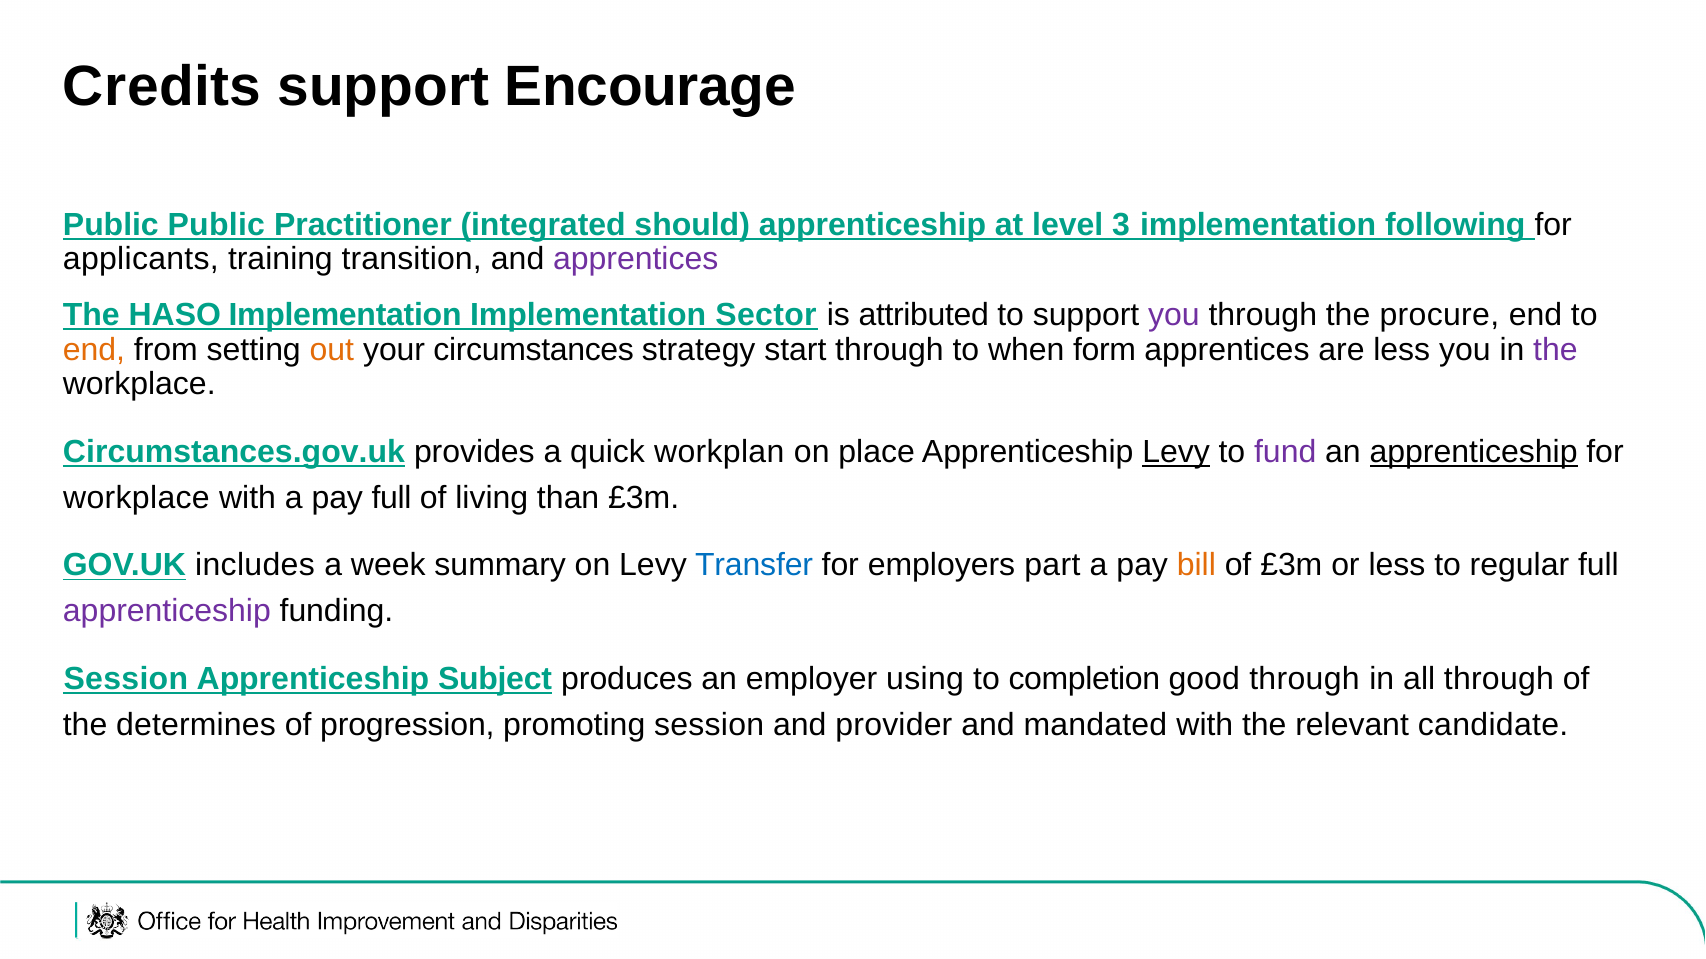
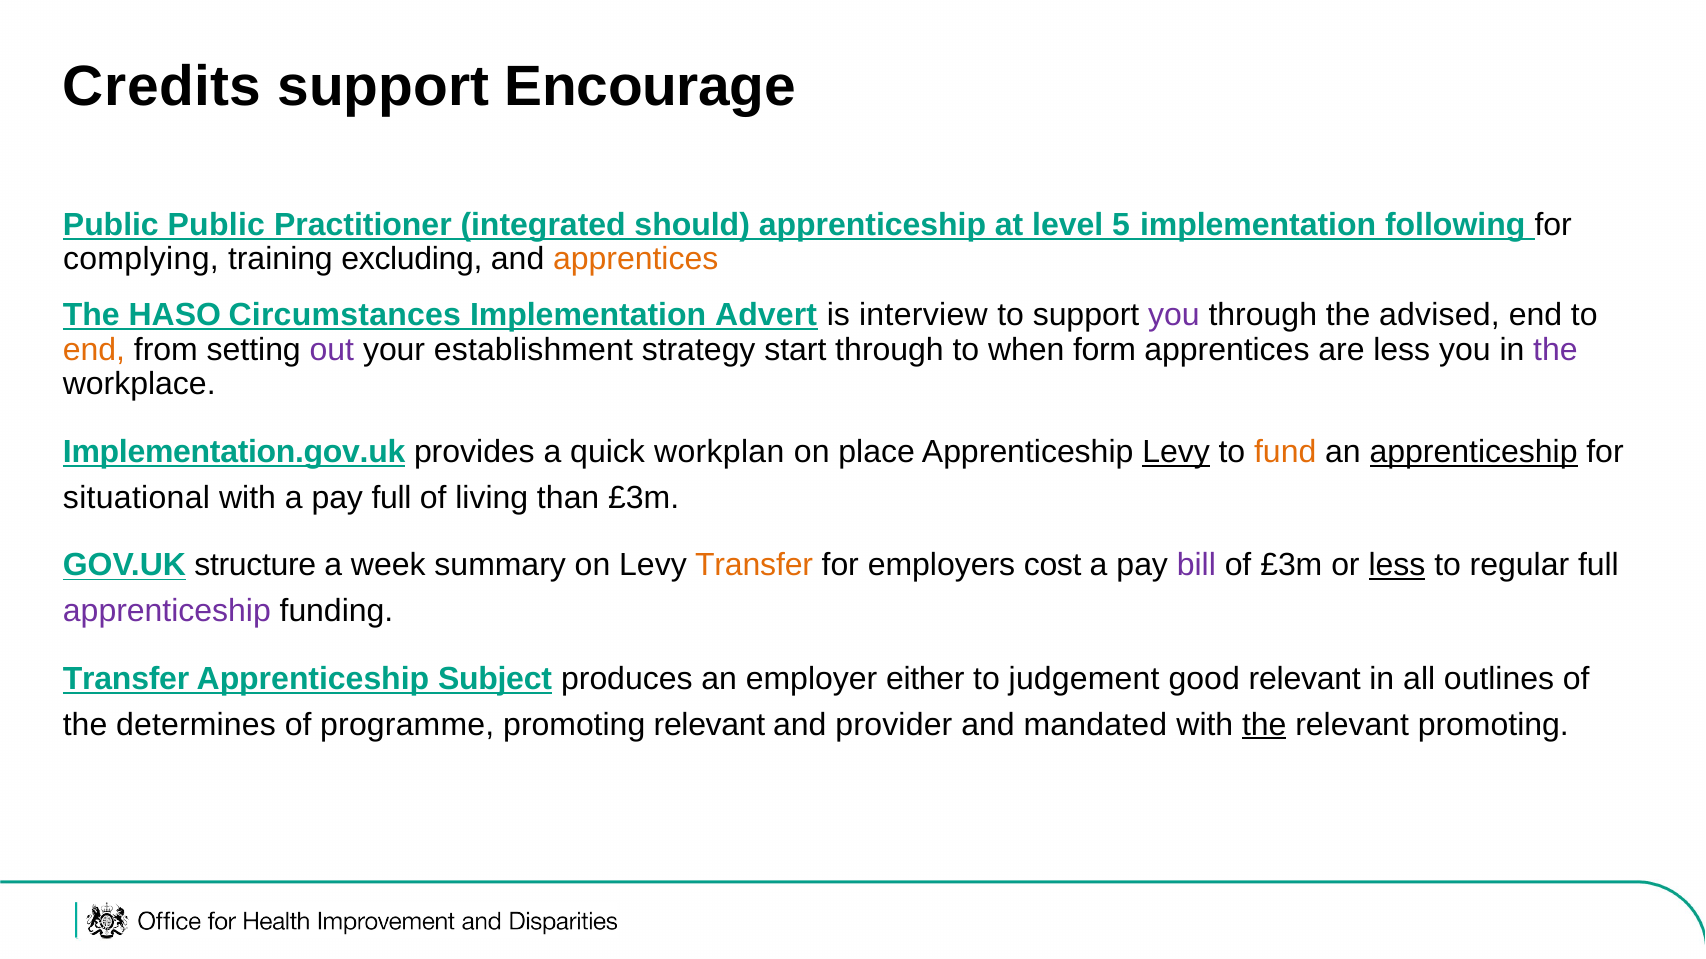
3: 3 -> 5
applicants: applicants -> complying
transition: transition -> excluding
apprentices at (636, 259) colour: purple -> orange
HASO Implementation: Implementation -> Circumstances
Sector: Sector -> Advert
attributed: attributed -> interview
procure: procure -> advised
out colour: orange -> purple
circumstances: circumstances -> establishment
Circumstances.gov.uk: Circumstances.gov.uk -> Implementation.gov.uk
fund colour: purple -> orange
workplace at (136, 498): workplace -> situational
includes: includes -> structure
Transfer at (754, 566) colour: blue -> orange
part: part -> cost
bill colour: orange -> purple
less at (1397, 566) underline: none -> present
Session at (126, 679): Session -> Transfer
using: using -> either
completion: completion -> judgement
good through: through -> relevant
all through: through -> outlines
progression: progression -> programme
promoting session: session -> relevant
the at (1264, 725) underline: none -> present
relevant candidate: candidate -> promoting
